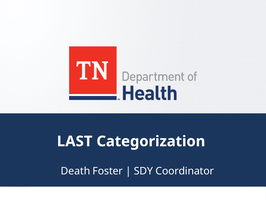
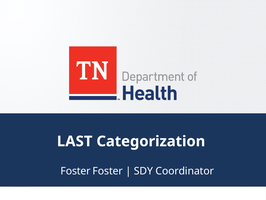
Death at (75, 171): Death -> Foster
